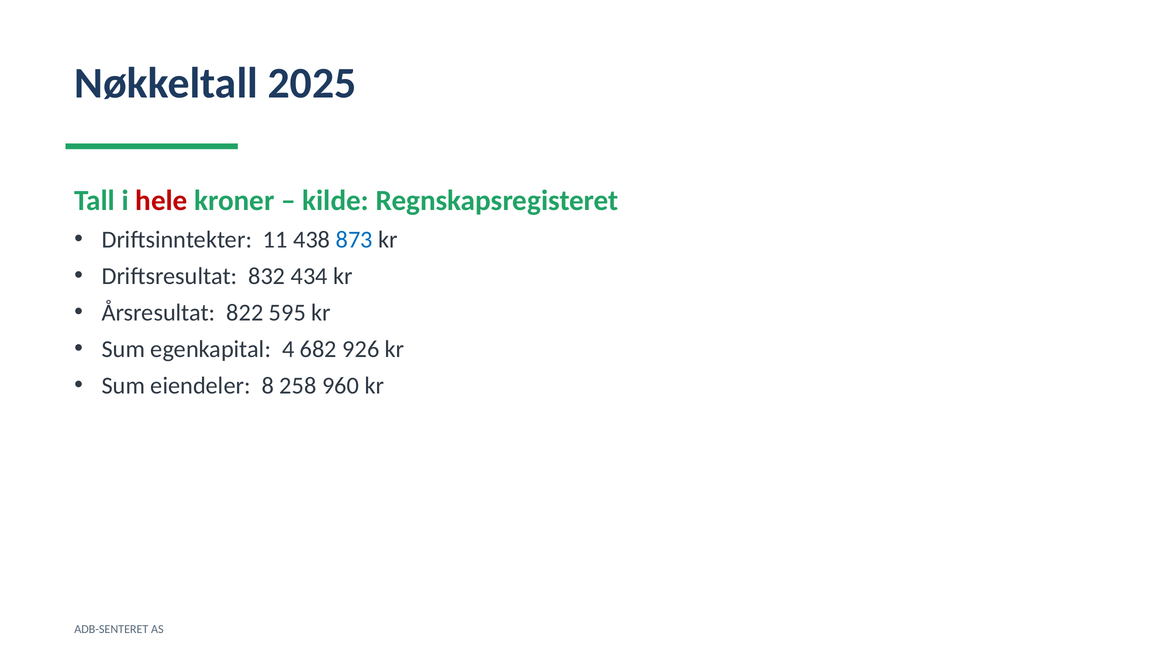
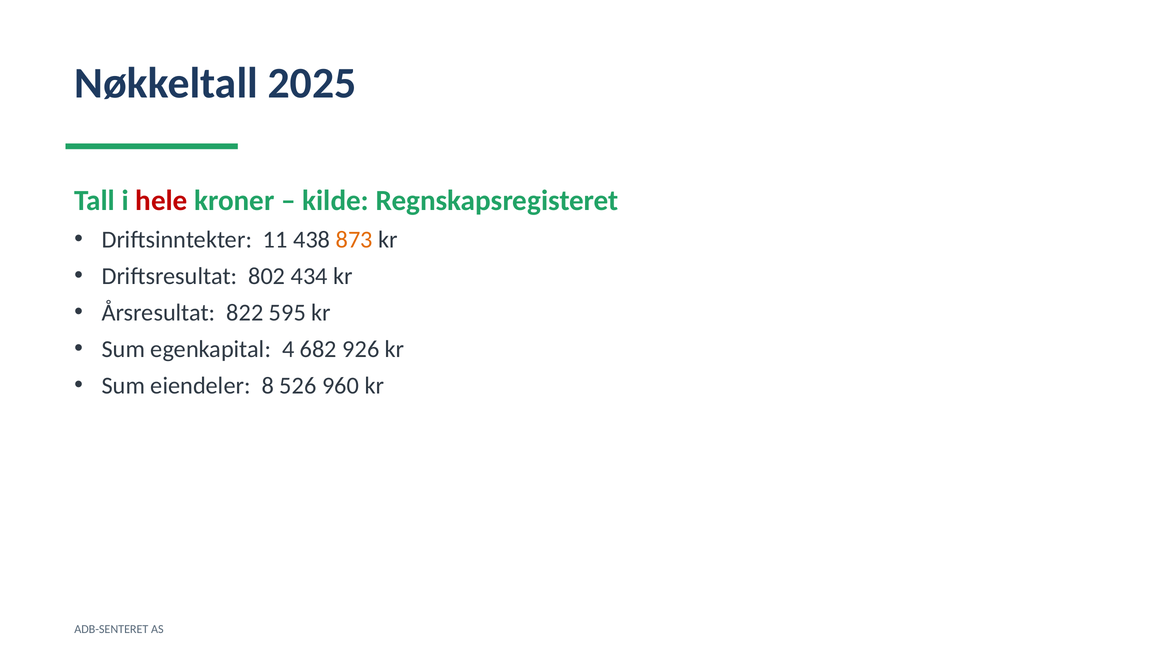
873 colour: blue -> orange
832: 832 -> 802
258: 258 -> 526
